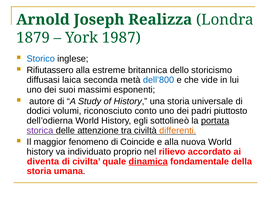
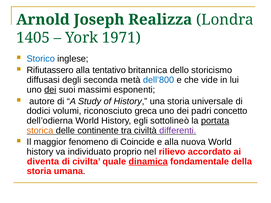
1879: 1879 -> 1405
1987: 1987 -> 1971
estreme: estreme -> tentativo
laica: laica -> degli
dei at (50, 90) underline: none -> present
conto: conto -> greca
piuttosto: piuttosto -> concetto
storica colour: purple -> orange
attenzione: attenzione -> continente
differenti colour: orange -> purple
